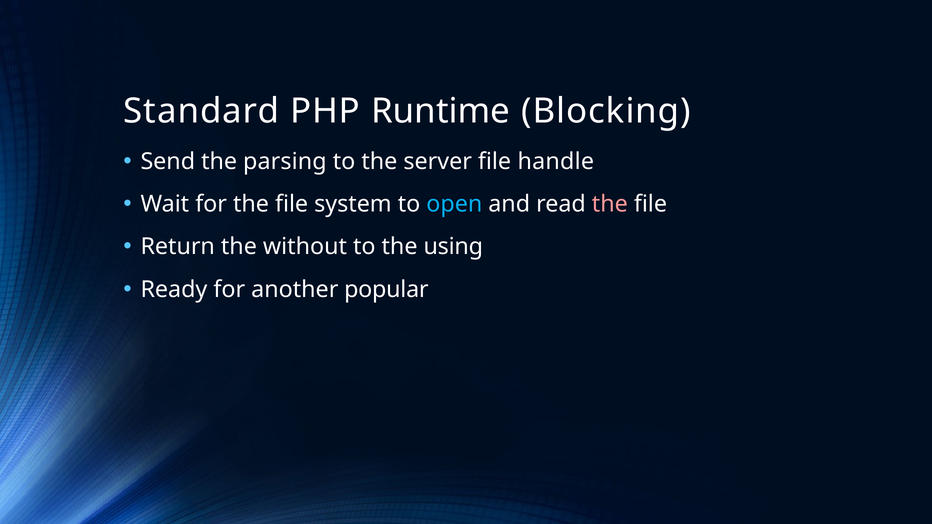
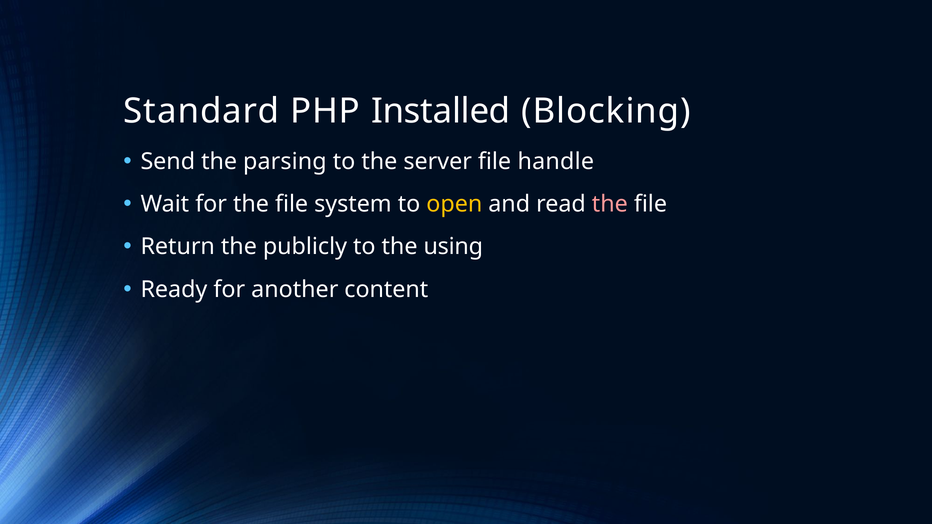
Runtime: Runtime -> Installed
open colour: light blue -> yellow
without: without -> publicly
popular: popular -> content
